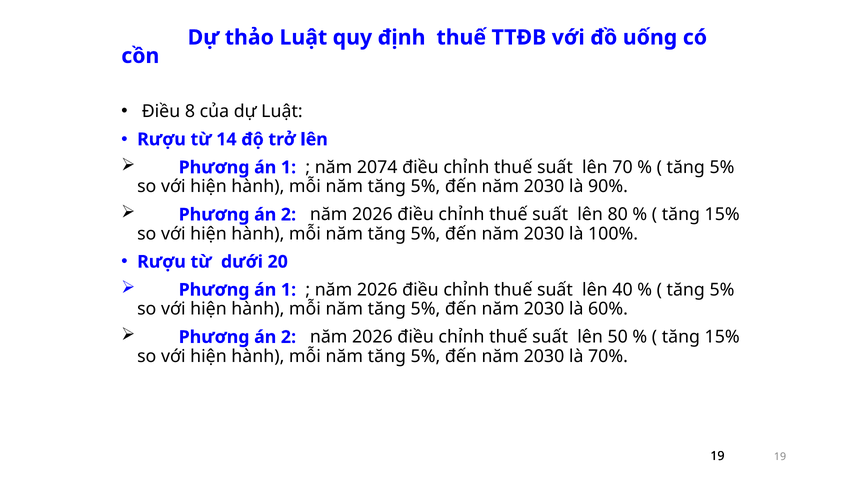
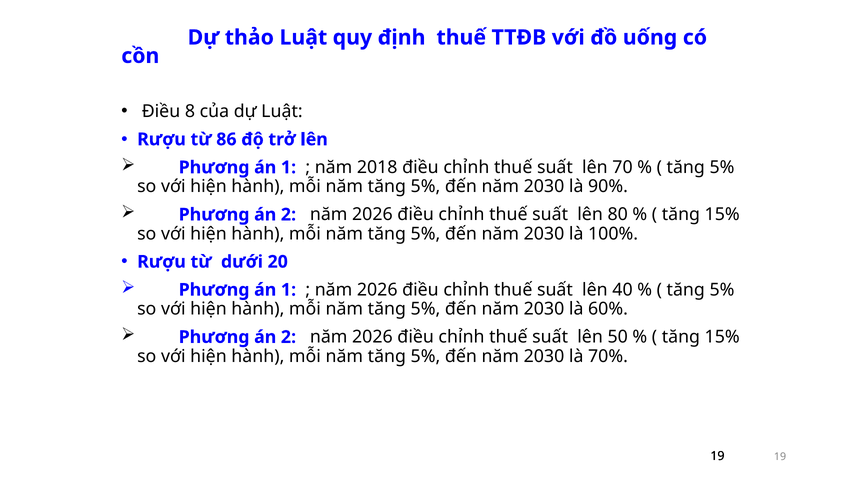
14: 14 -> 86
2074: 2074 -> 2018
